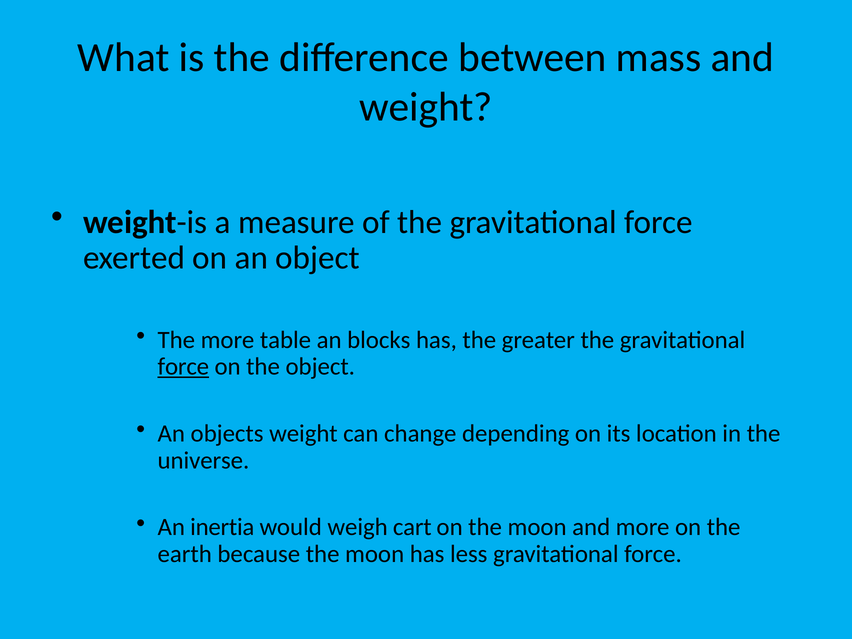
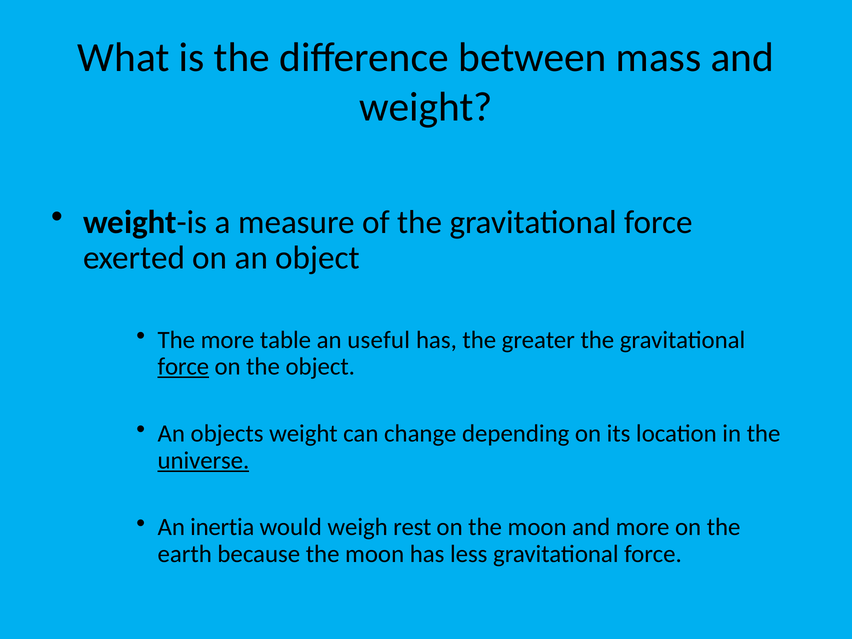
blocks: blocks -> useful
universe underline: none -> present
cart: cart -> rest
